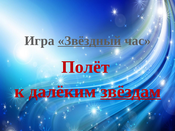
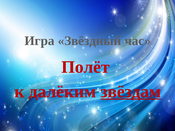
Звёздный underline: present -> none
